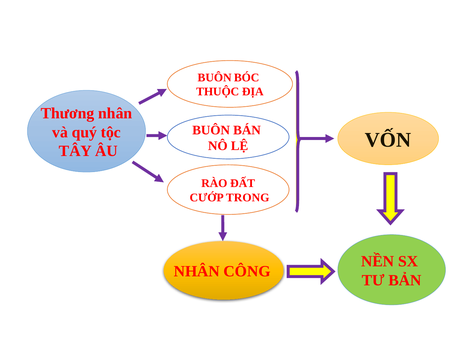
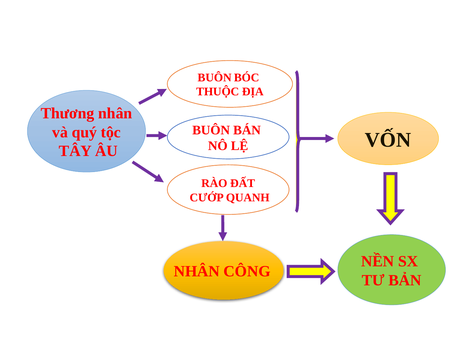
TRONG: TRONG -> QUANH
